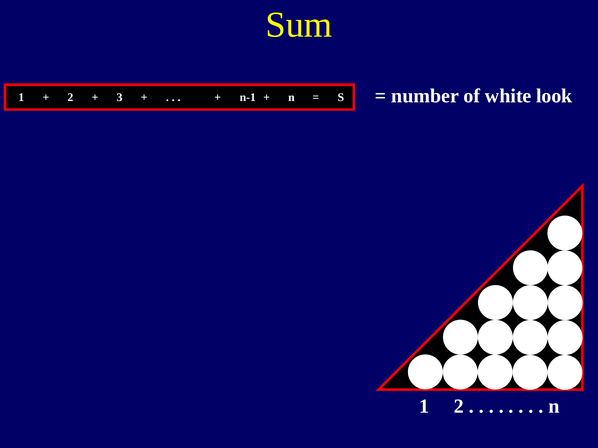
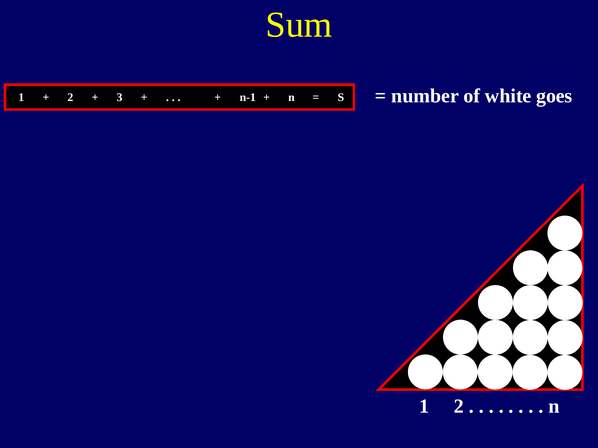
look: look -> goes
